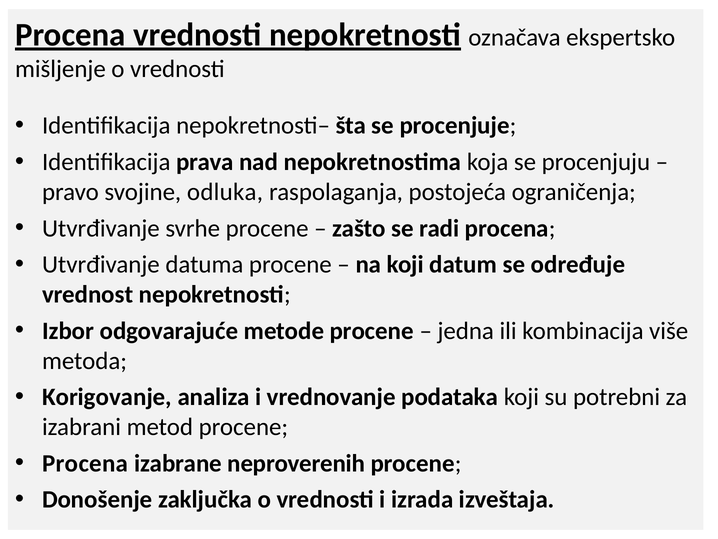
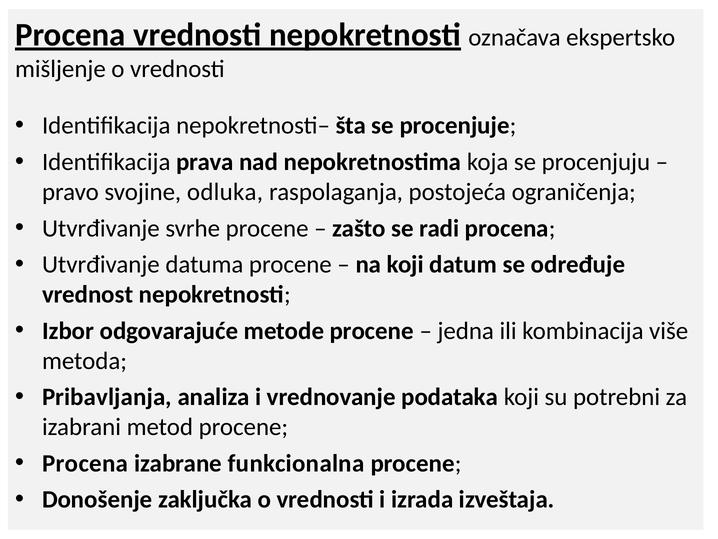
Korigovanje: Korigovanje -> Pribavljanja
neproverenih: neproverenih -> funkcionalna
